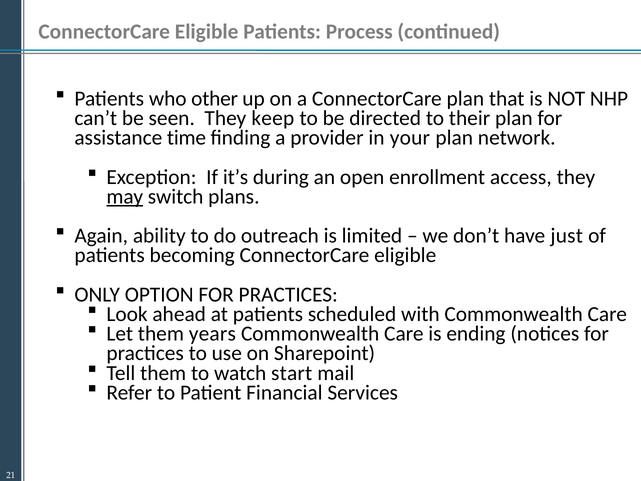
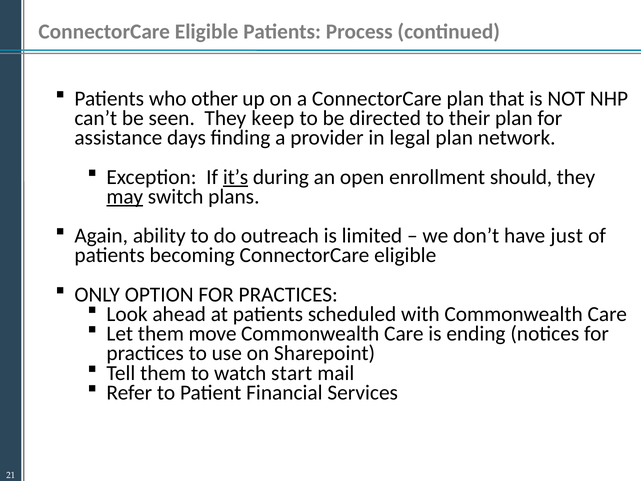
time: time -> days
your: your -> legal
it’s underline: none -> present
access: access -> should
years: years -> move
